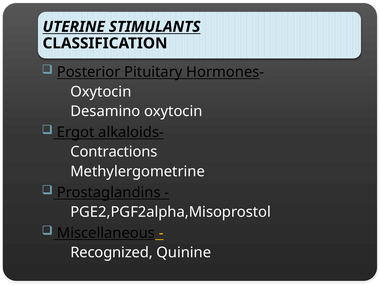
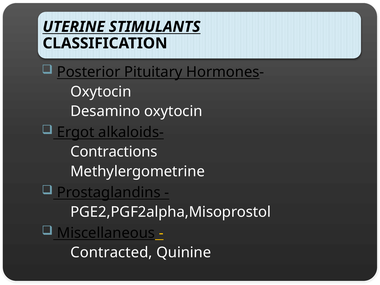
Recognized: Recognized -> Contracted
